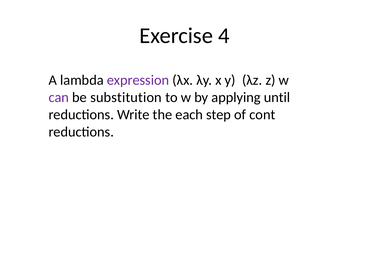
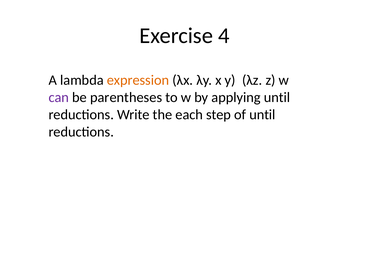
expression colour: purple -> orange
substitution: substitution -> parentheses
of cont: cont -> until
